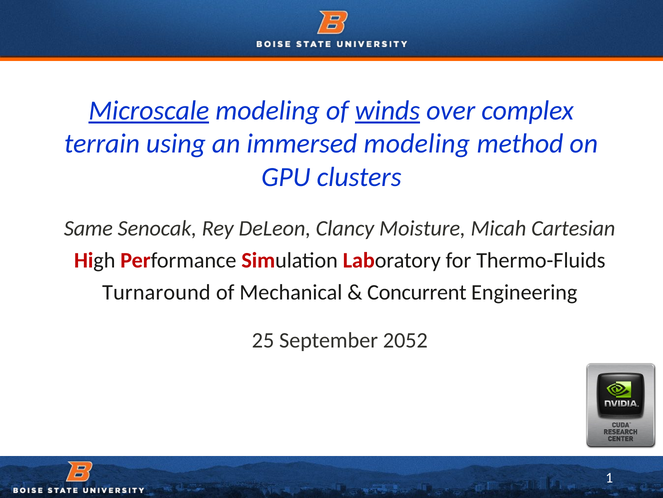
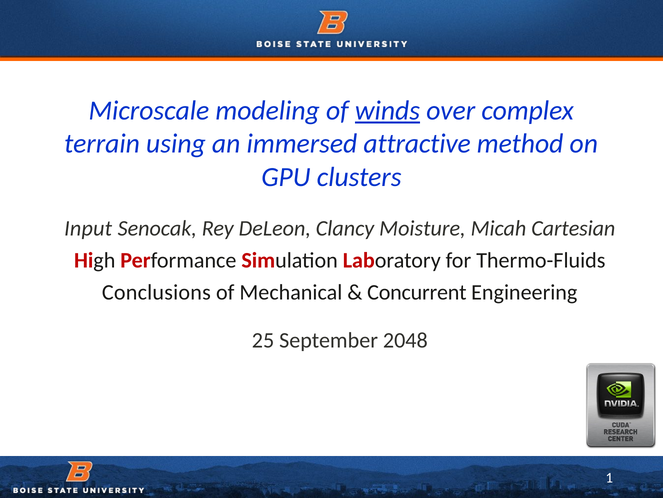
Microscale underline: present -> none
immersed modeling: modeling -> attractive
Same: Same -> Input
Turnaround: Turnaround -> Conclusions
2052: 2052 -> 2048
